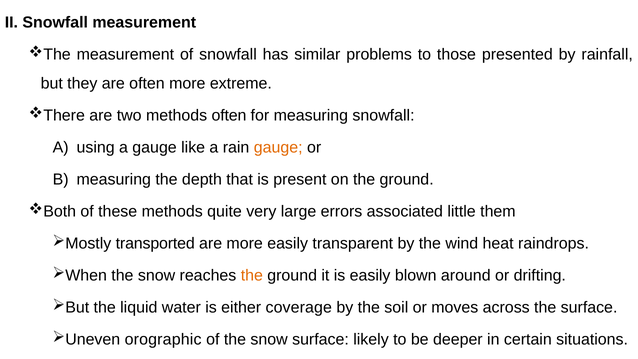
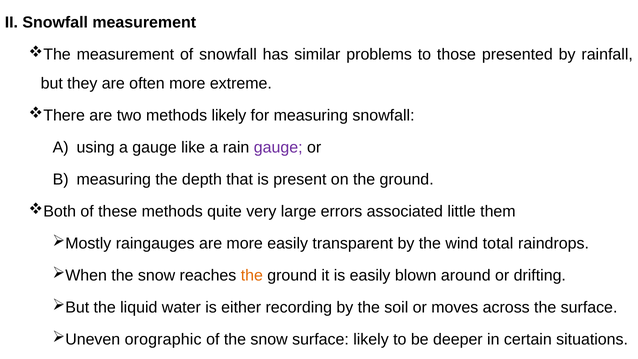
methods often: often -> likely
gauge at (278, 147) colour: orange -> purple
transported: transported -> raingauges
heat: heat -> total
coverage: coverage -> recording
